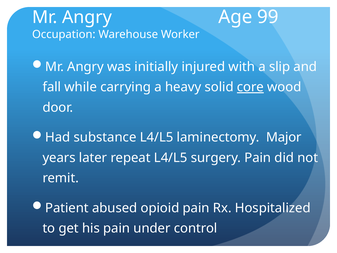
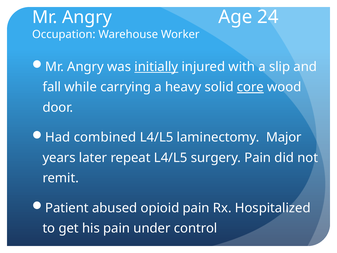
99: 99 -> 24
initially underline: none -> present
substance: substance -> combined
